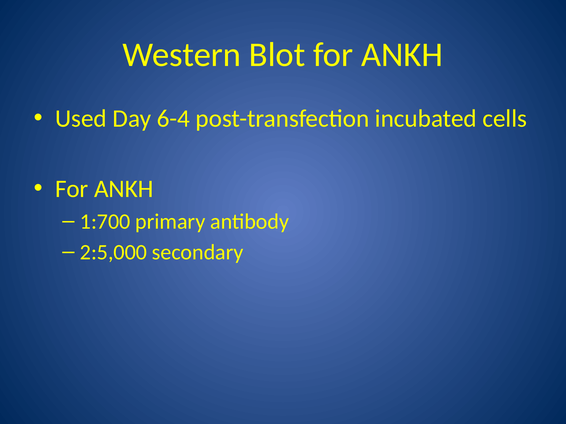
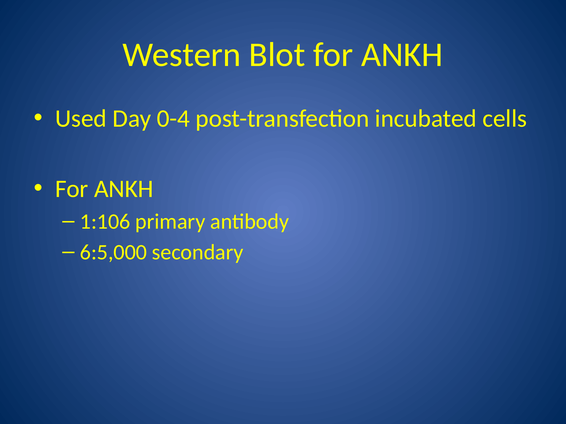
6-4: 6-4 -> 0-4
1:700: 1:700 -> 1:106
2:5,000: 2:5,000 -> 6:5,000
